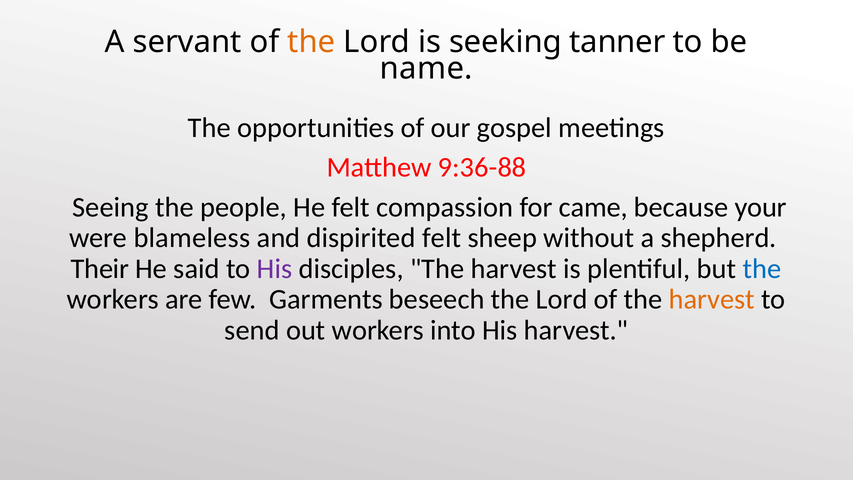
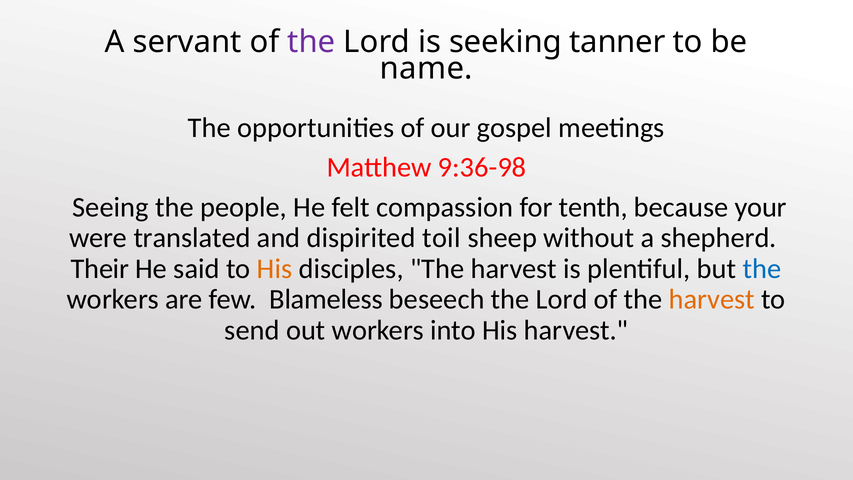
the at (311, 42) colour: orange -> purple
9:36-88: 9:36-88 -> 9:36-98
came: came -> tenth
blameless: blameless -> translated
dispirited felt: felt -> toil
His at (274, 269) colour: purple -> orange
Garments: Garments -> Blameless
